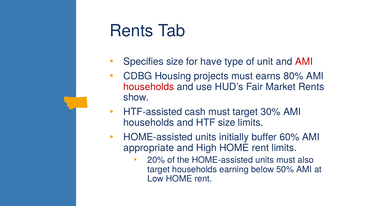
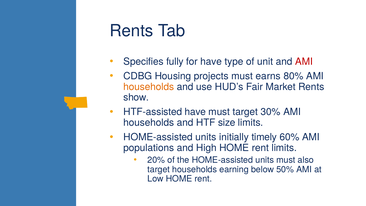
Specifies size: size -> fully
households at (149, 87) colour: red -> orange
HTF-assisted cash: cash -> have
buffer: buffer -> timely
appropriate: appropriate -> populations
